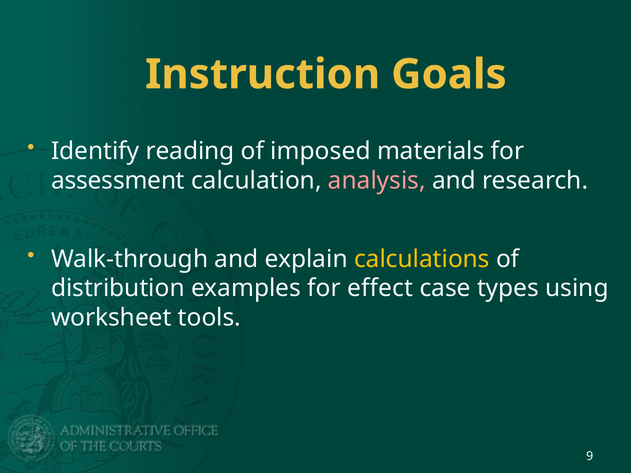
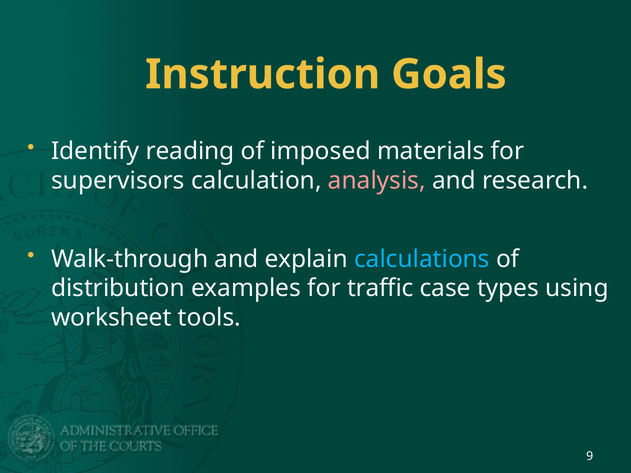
assessment: assessment -> supervisors
calculations colour: yellow -> light blue
effect: effect -> traffic
